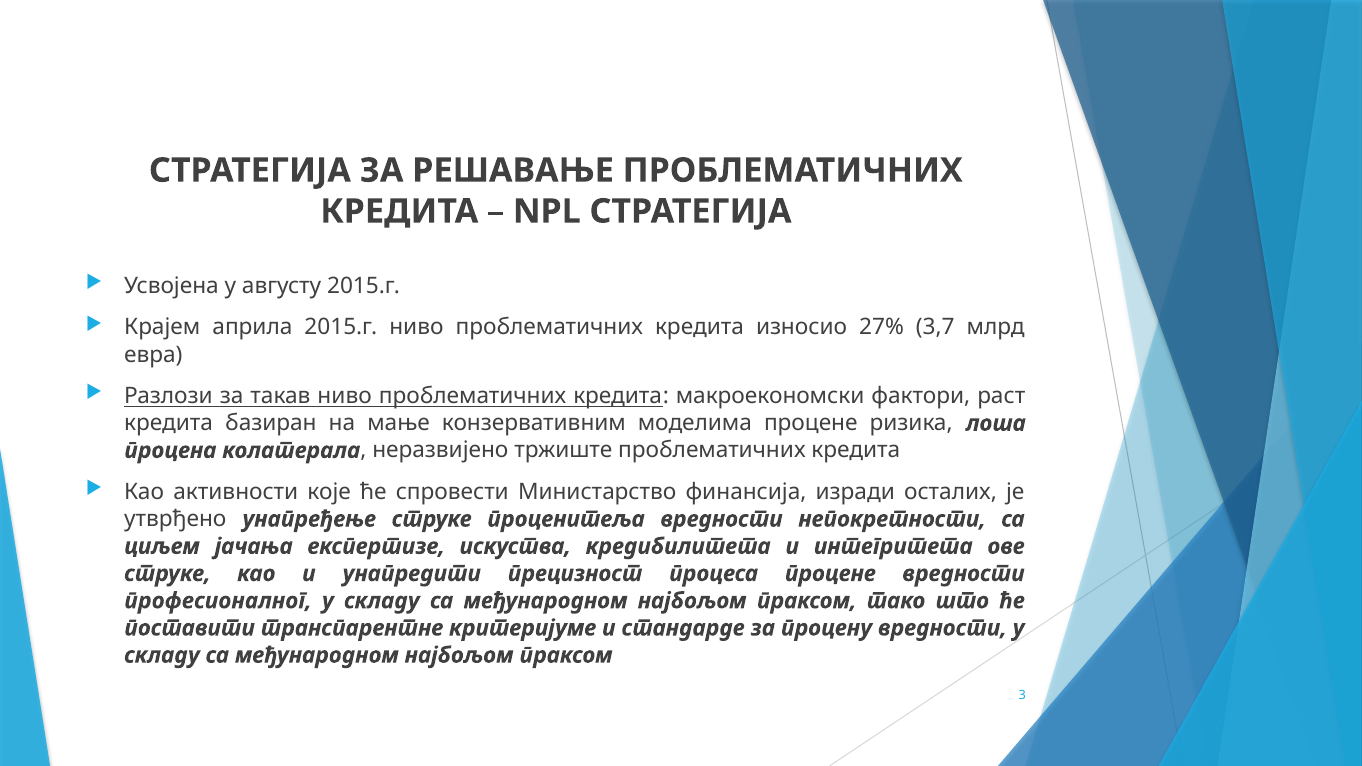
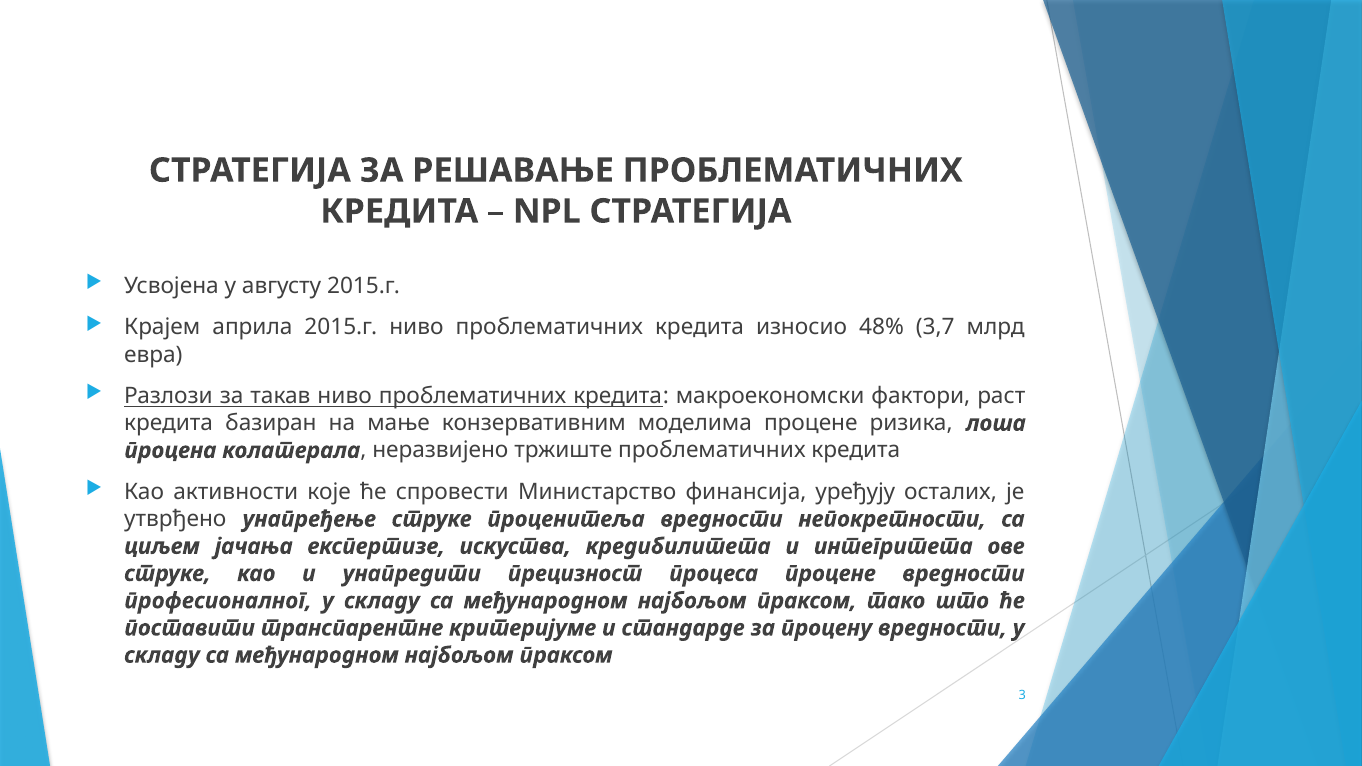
27%: 27% -> 48%
изради: изради -> урeђуjу
